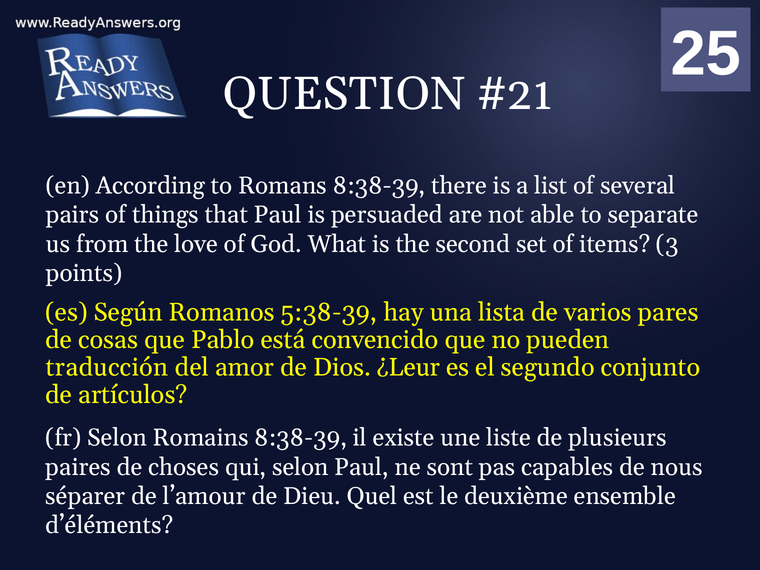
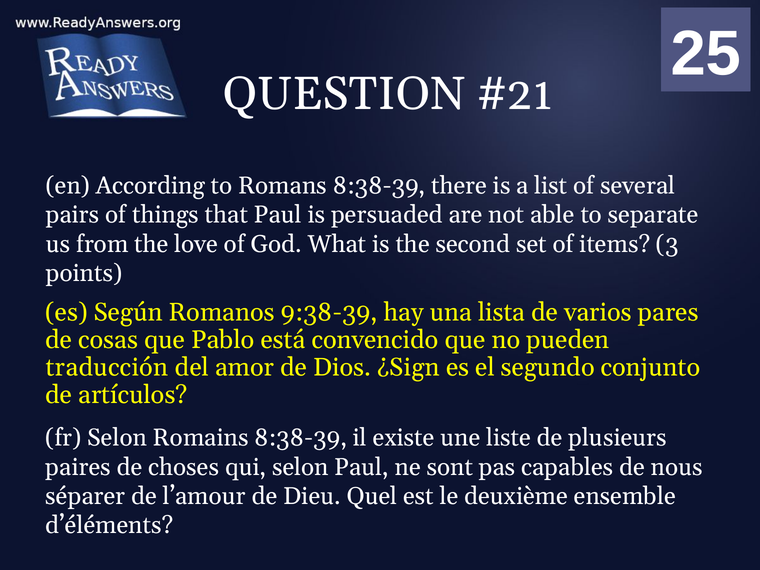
5:38-39: 5:38-39 -> 9:38-39
¿Leur: ¿Leur -> ¿Sign
